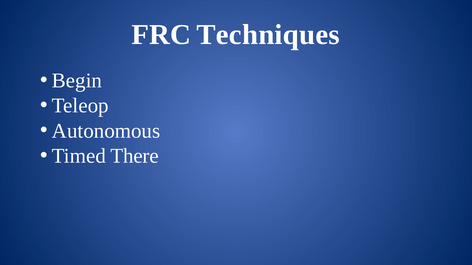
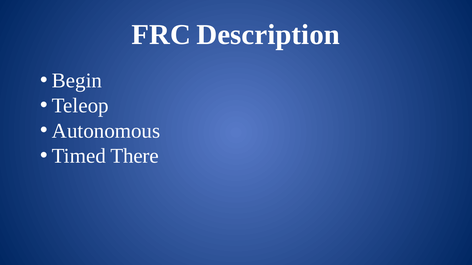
Techniques: Techniques -> Description
